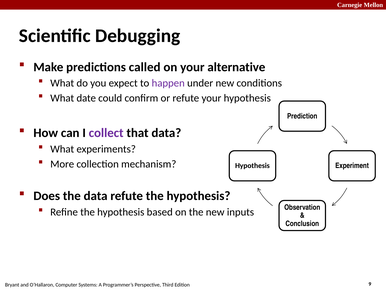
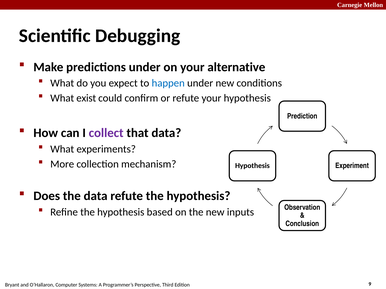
predictions called: called -> under
happen colour: purple -> blue
date: date -> exist
